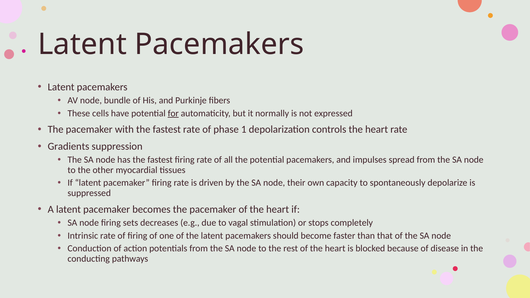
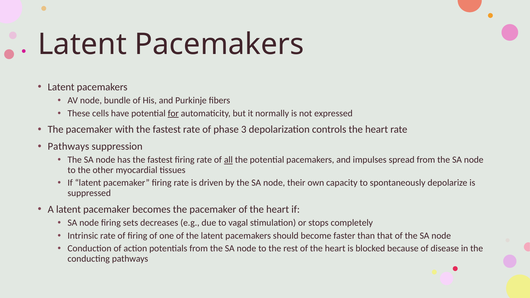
1: 1 -> 3
Gradients at (68, 146): Gradients -> Pathways
all underline: none -> present
